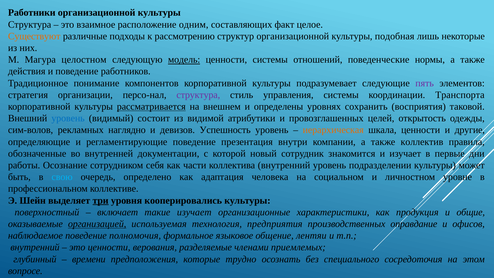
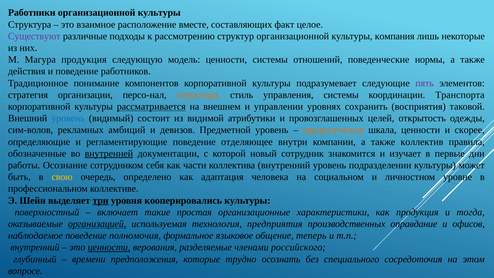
одним: одним -> вместе
Существуют colour: orange -> purple
подобная: подобная -> компания
Магура целостном: целостном -> продукция
модель underline: present -> none
структура at (198, 95) colour: purple -> orange
определены: определены -> управлении
наглядно: наглядно -> амбиций
Успешность: Успешность -> Предметной
другие: другие -> скорее
презентация: презентация -> отделяющее
внутренней underline: none -> present
свою colour: light blue -> yellow
такие изучает: изучает -> простая
общие: общие -> тогда
лентяи: лентяи -> теперь
ценности at (109, 247) underline: none -> present
приемлемых: приемлемых -> российского
